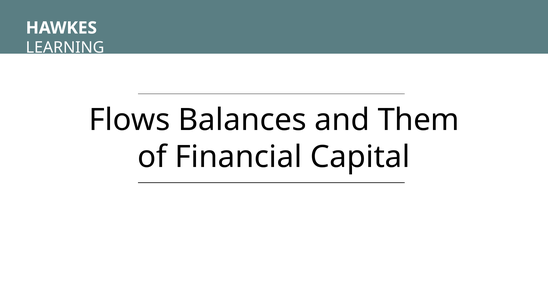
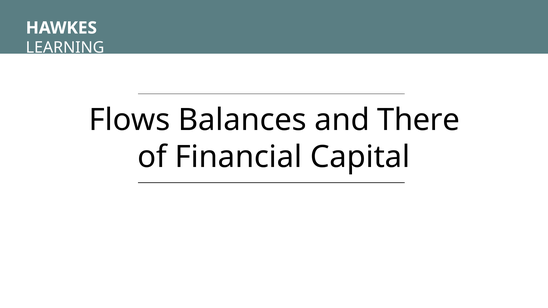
Them: Them -> There
